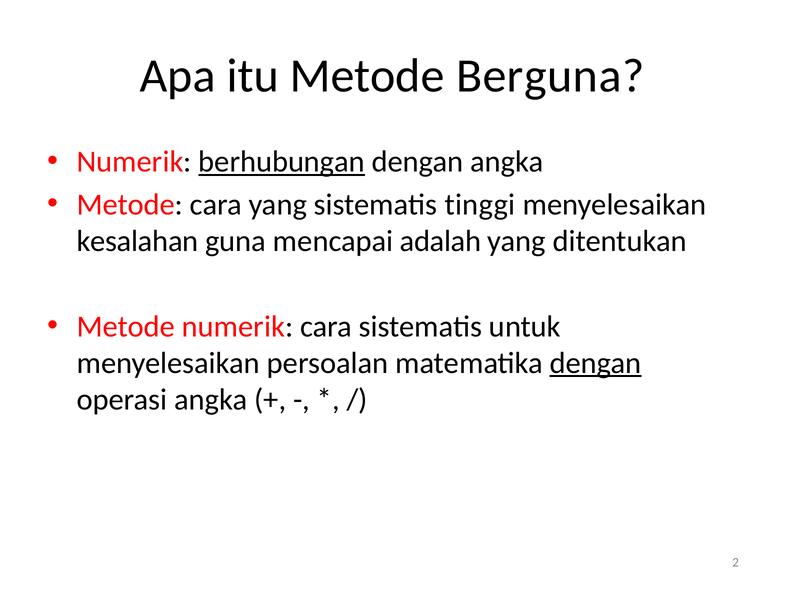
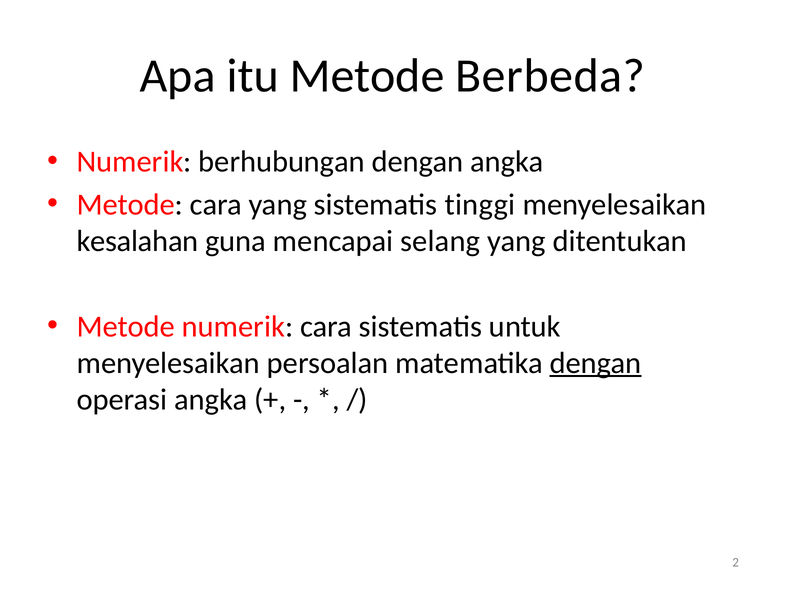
Berguna: Berguna -> Berbeda
berhubungan underline: present -> none
adalah: adalah -> selang
